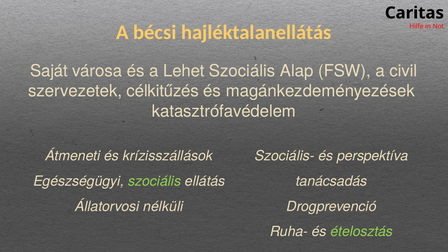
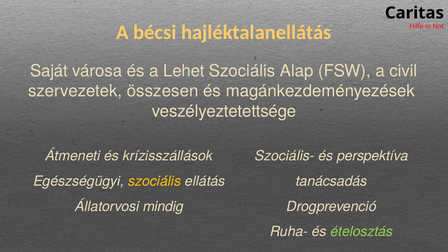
célkitűzés: célkitűzés -> összesen
katasztrófavédelem: katasztrófavédelem -> veszélyeztetettsége
szociális at (155, 181) colour: light green -> yellow
nélküli: nélküli -> mindig
